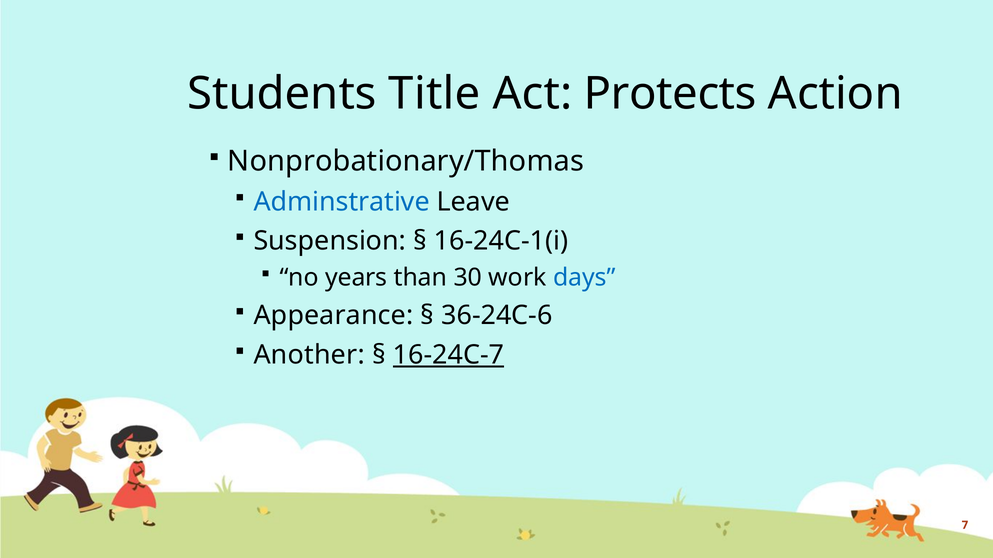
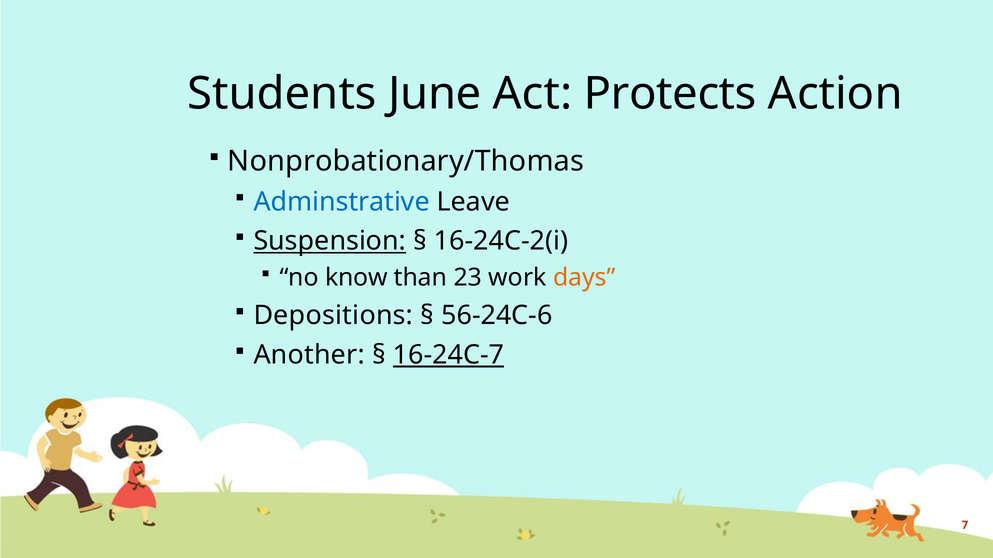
Title: Title -> June
Suspension underline: none -> present
16-24C-1(i: 16-24C-1(i -> 16-24C-2(i
years: years -> know
30: 30 -> 23
days colour: blue -> orange
Appearance: Appearance -> Depositions
36-24C-6: 36-24C-6 -> 56-24C-6
